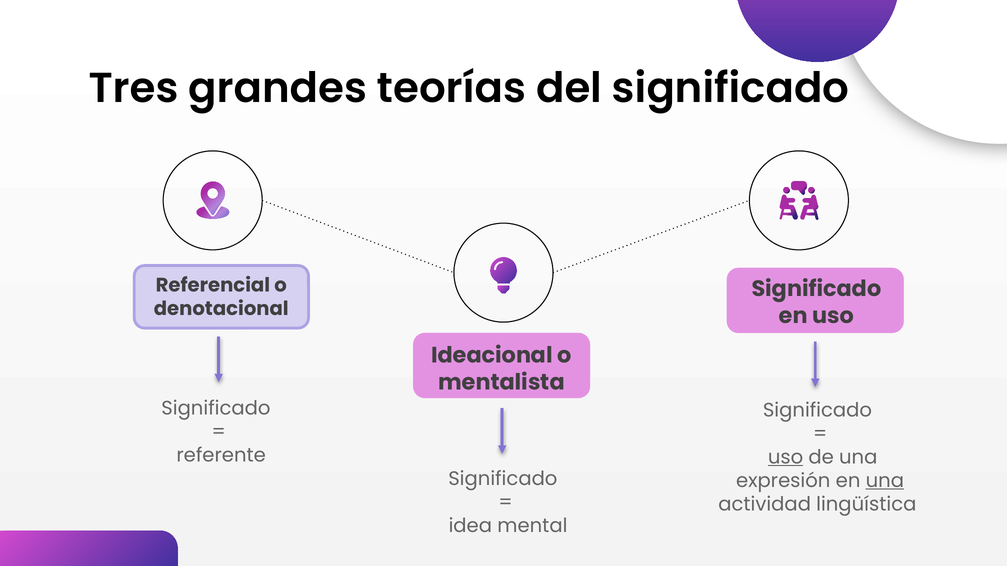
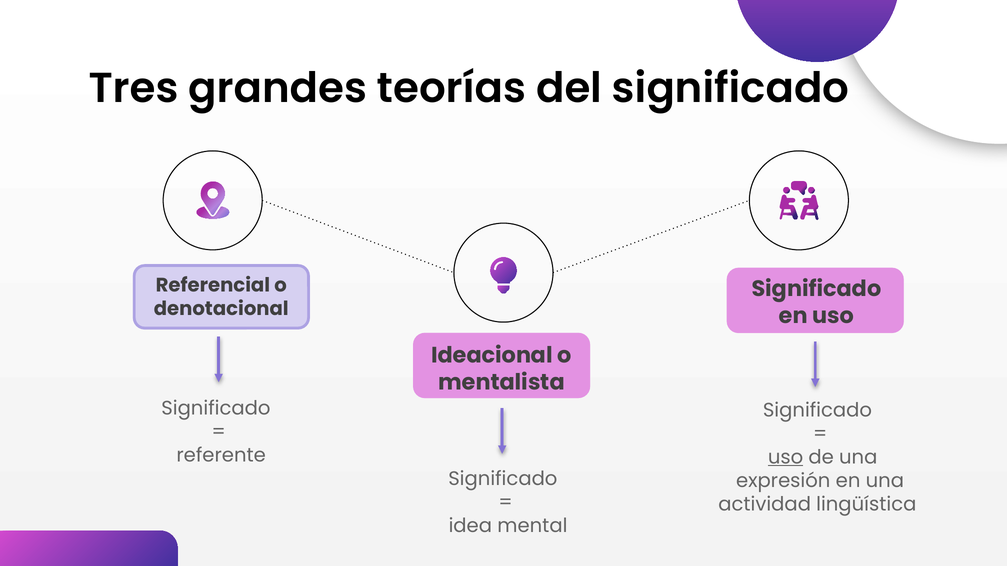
una at (885, 481) underline: present -> none
